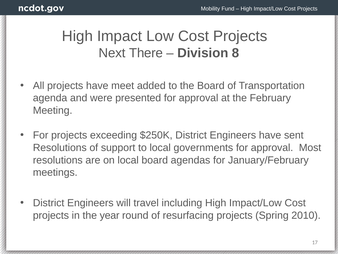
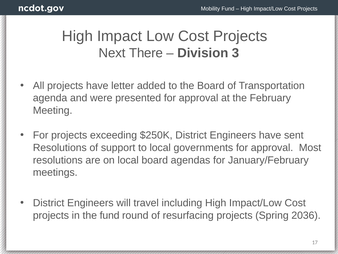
8: 8 -> 3
meet: meet -> letter
the year: year -> fund
2010: 2010 -> 2036
